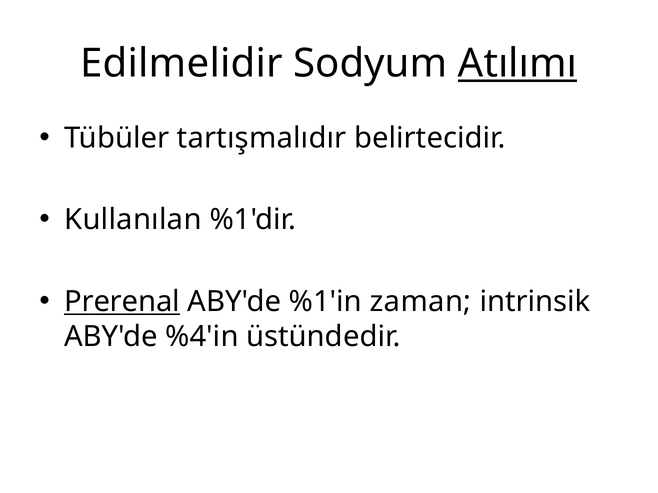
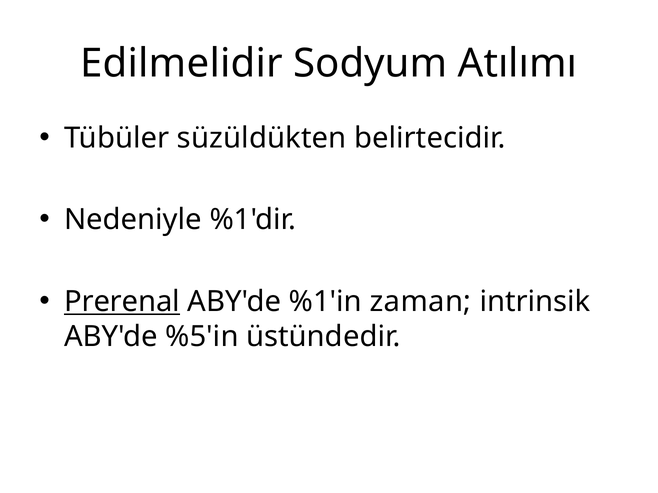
Atılımı underline: present -> none
tartışmalıdır: tartışmalıdır -> süzüldükten
Kullanılan: Kullanılan -> Nedeniyle
%4'in: %4'in -> %5'in
